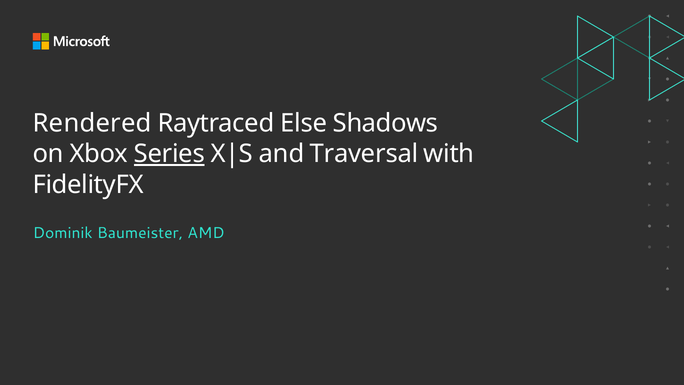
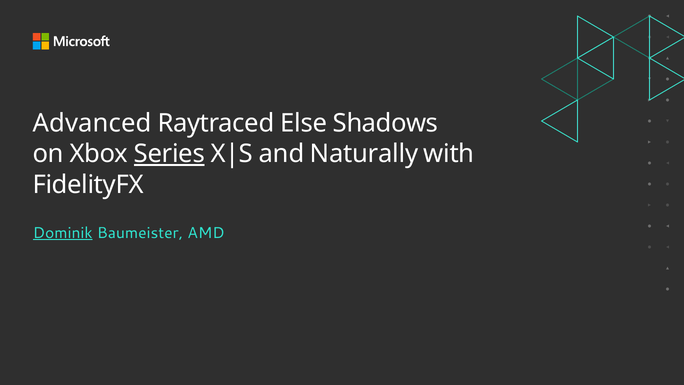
Rendered: Rendered -> Advanced
Traversal: Traversal -> Naturally
Dominik underline: none -> present
